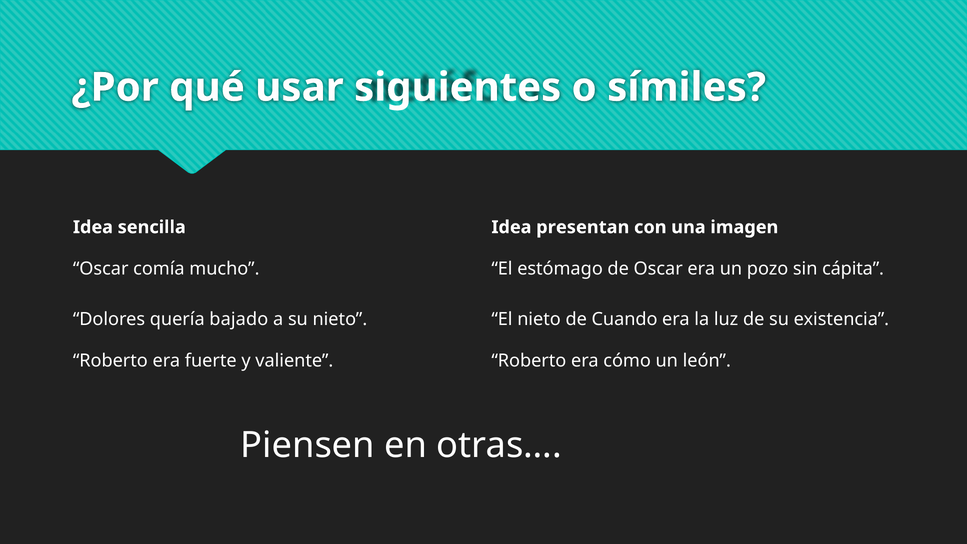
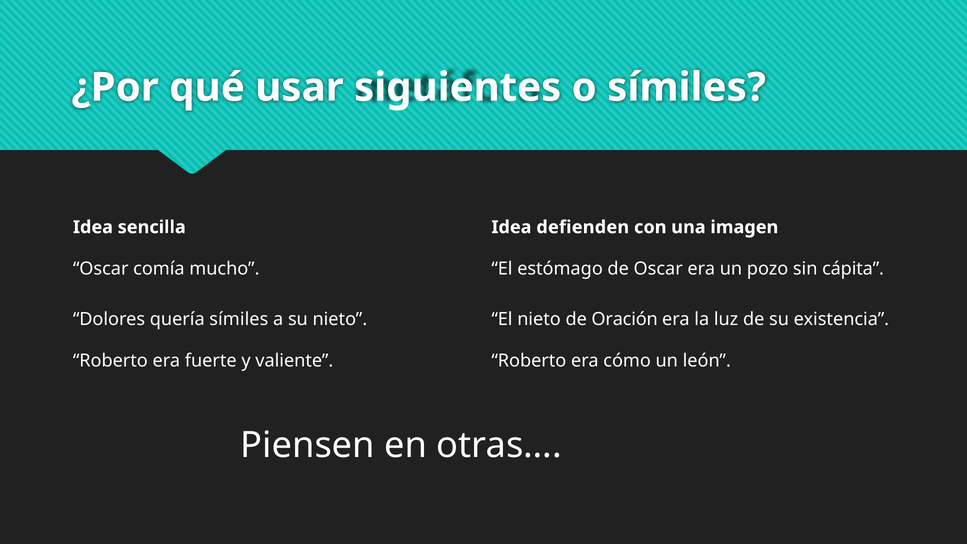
presentan: presentan -> defienden
quería bajado: bajado -> símiles
Cuando: Cuando -> Oración
